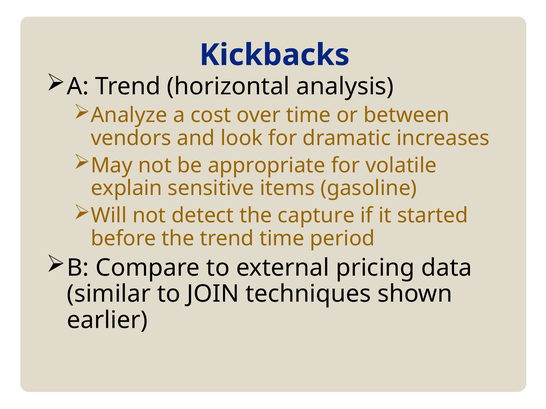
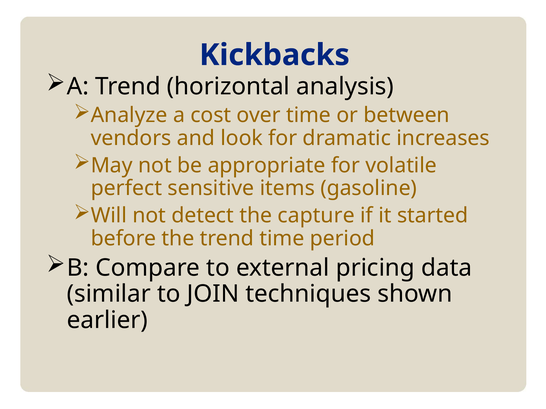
explain: explain -> perfect
